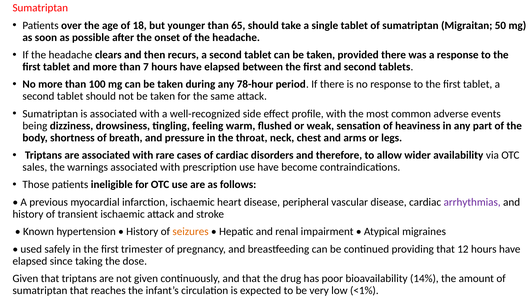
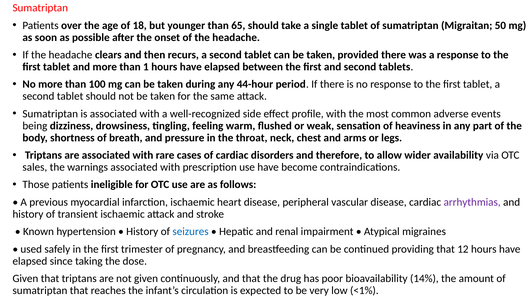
7: 7 -> 1
78-hour: 78-hour -> 44-hour
seizures colour: orange -> blue
